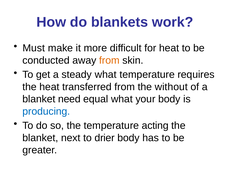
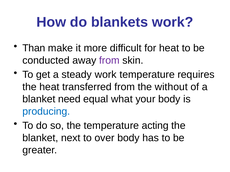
Must: Must -> Than
from at (109, 61) colour: orange -> purple
steady what: what -> work
drier: drier -> over
